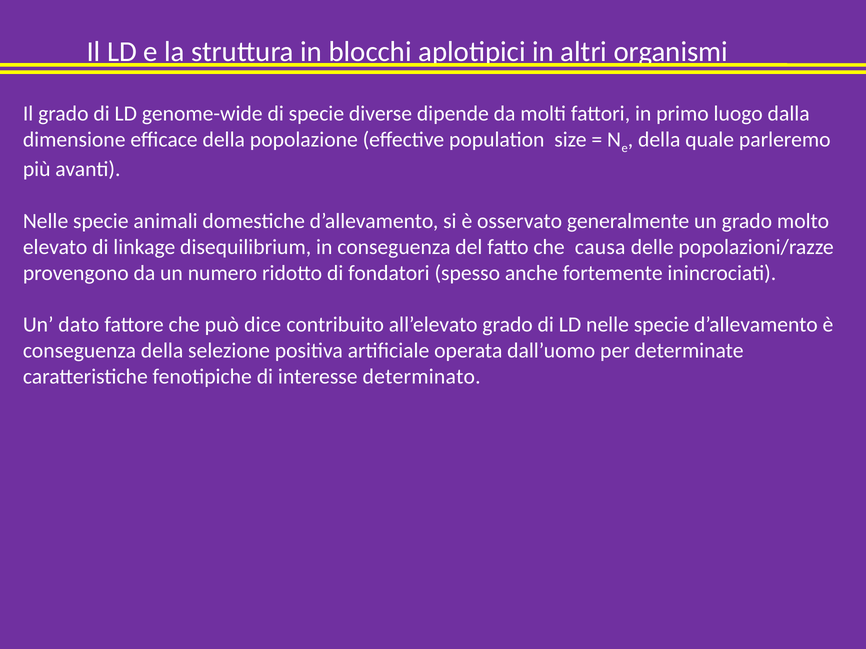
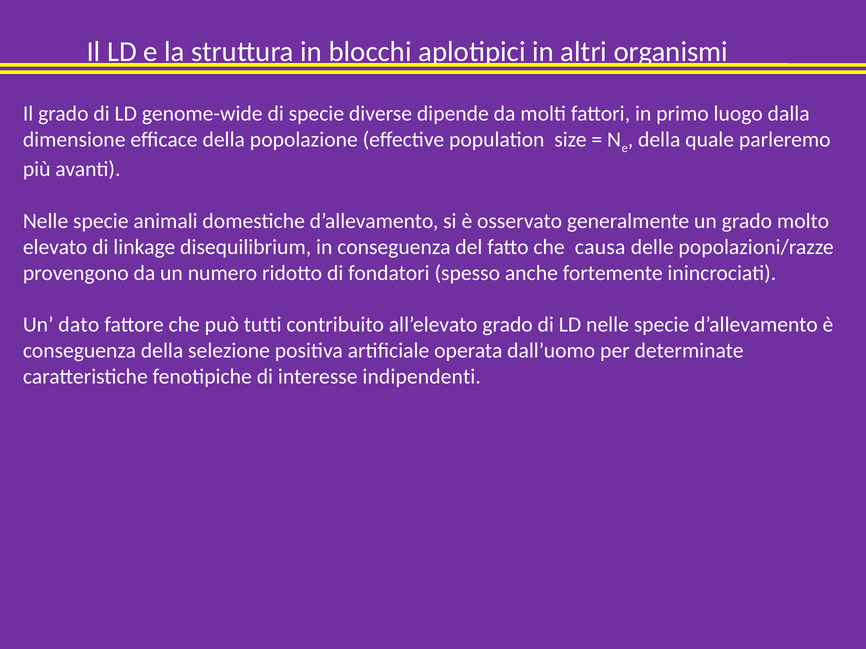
dice: dice -> tutti
determinato: determinato -> indipendenti
